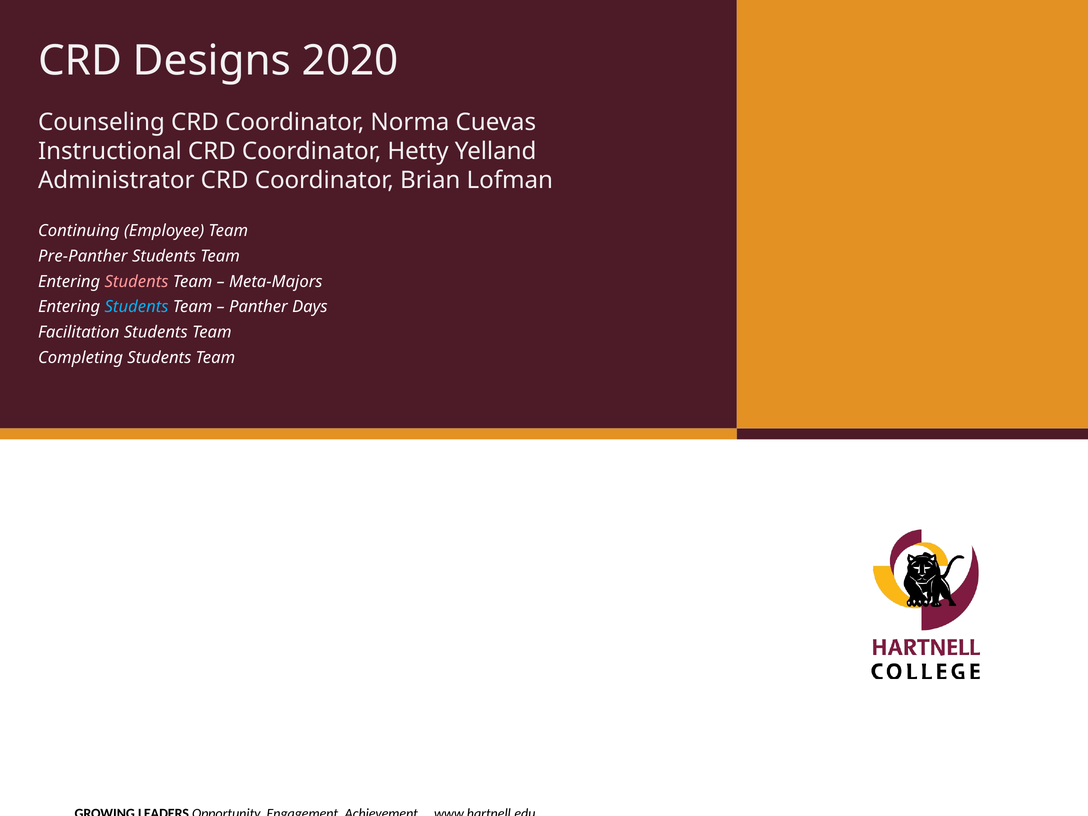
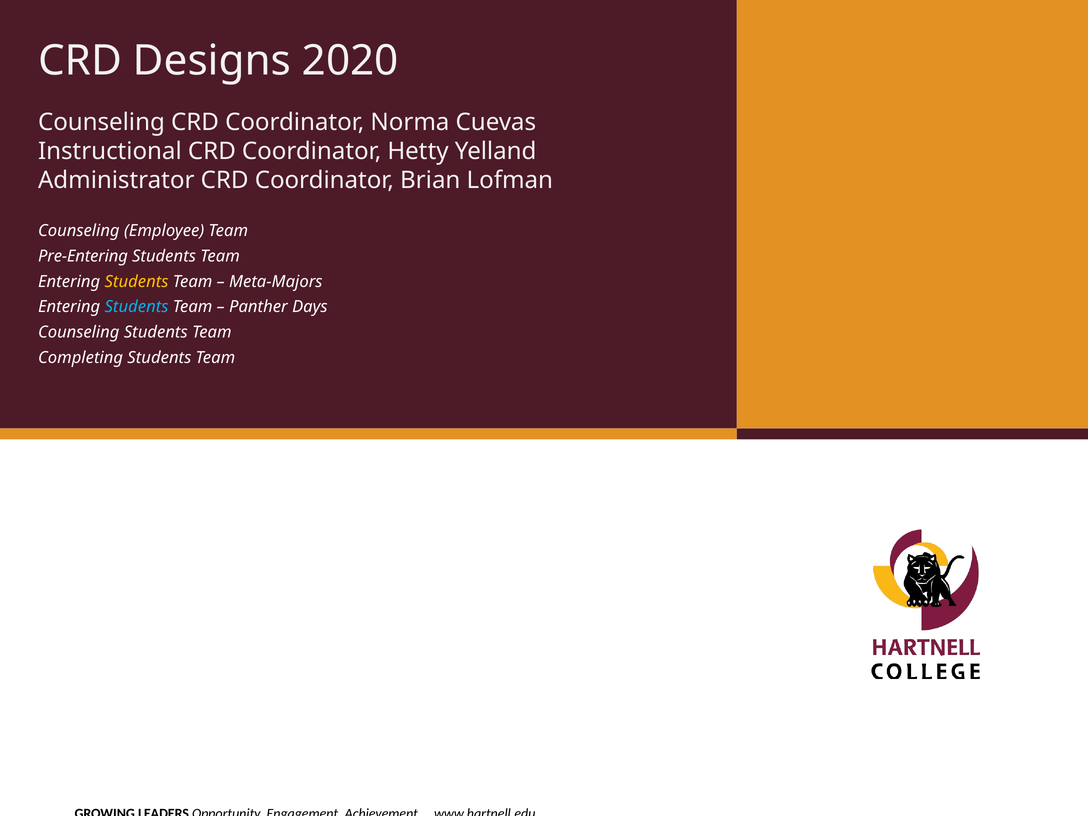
Continuing at (79, 231): Continuing -> Counseling
Pre-Panther: Pre-Panther -> Pre-Entering
Students at (137, 282) colour: pink -> yellow
Facilitation at (79, 332): Facilitation -> Counseling
